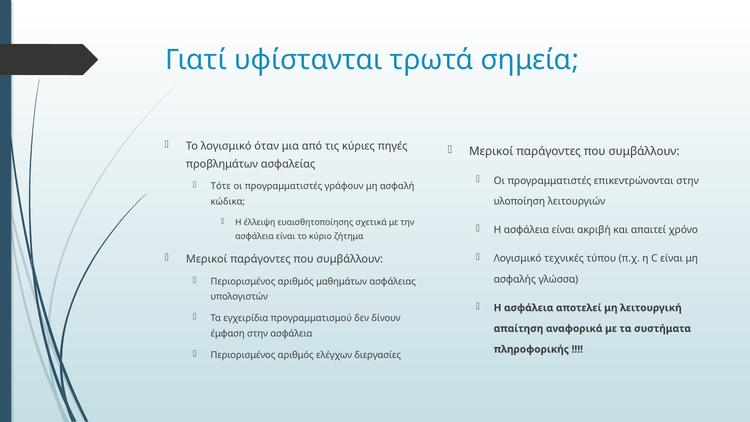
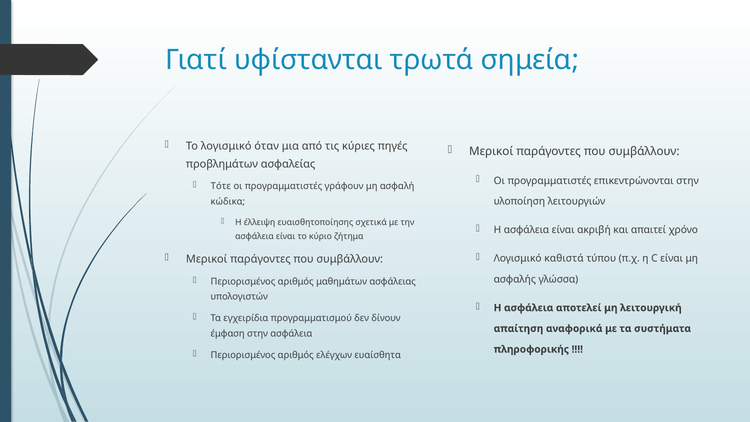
τεχνικές: τεχνικές -> καθιστά
διεργασίες: διεργασίες -> ευαίσθητα
